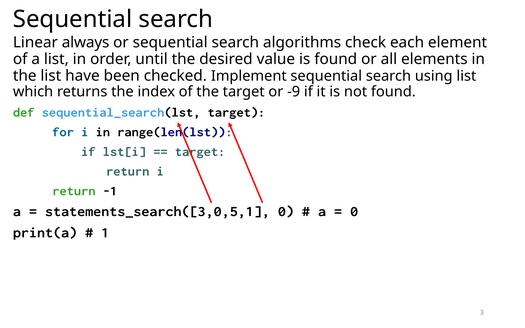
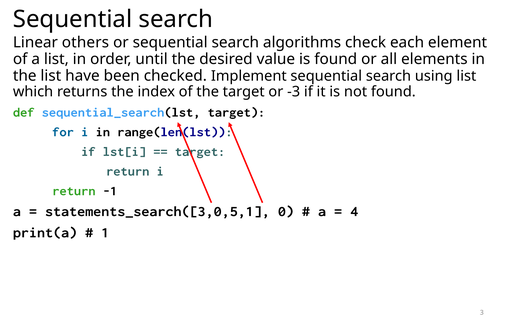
always: always -> others
-9: -9 -> -3
0 at (354, 211): 0 -> 4
